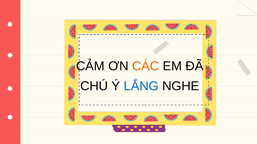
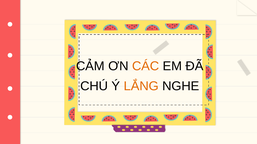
LẮNG colour: blue -> orange
